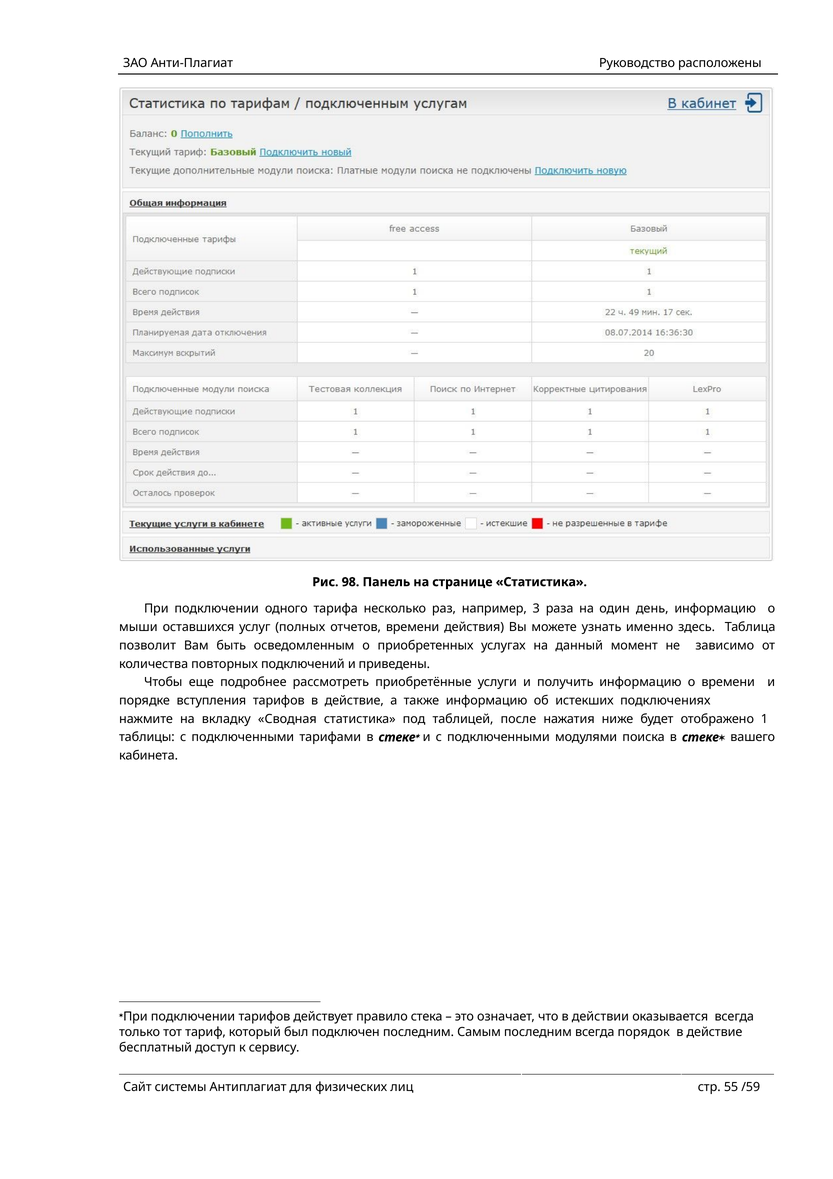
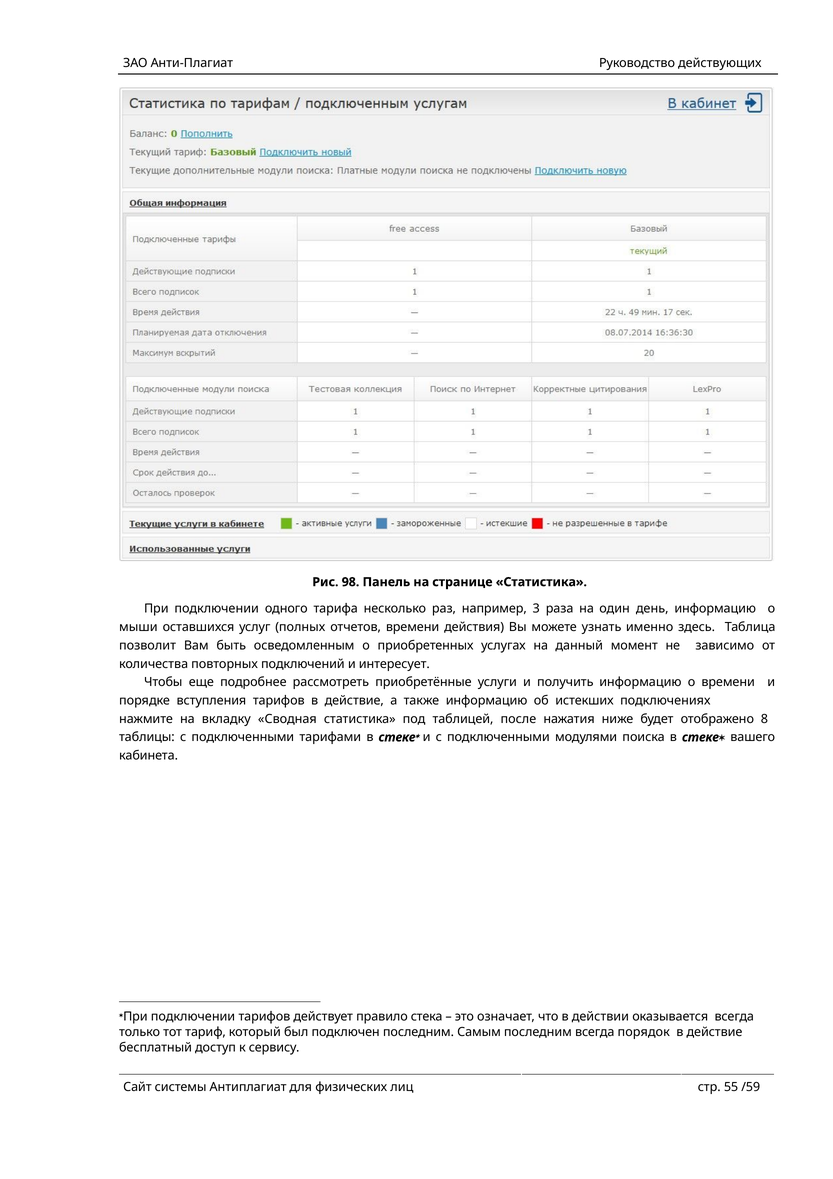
расположены: расположены -> действующих
приведены: приведены -> интересует
1: 1 -> 8
